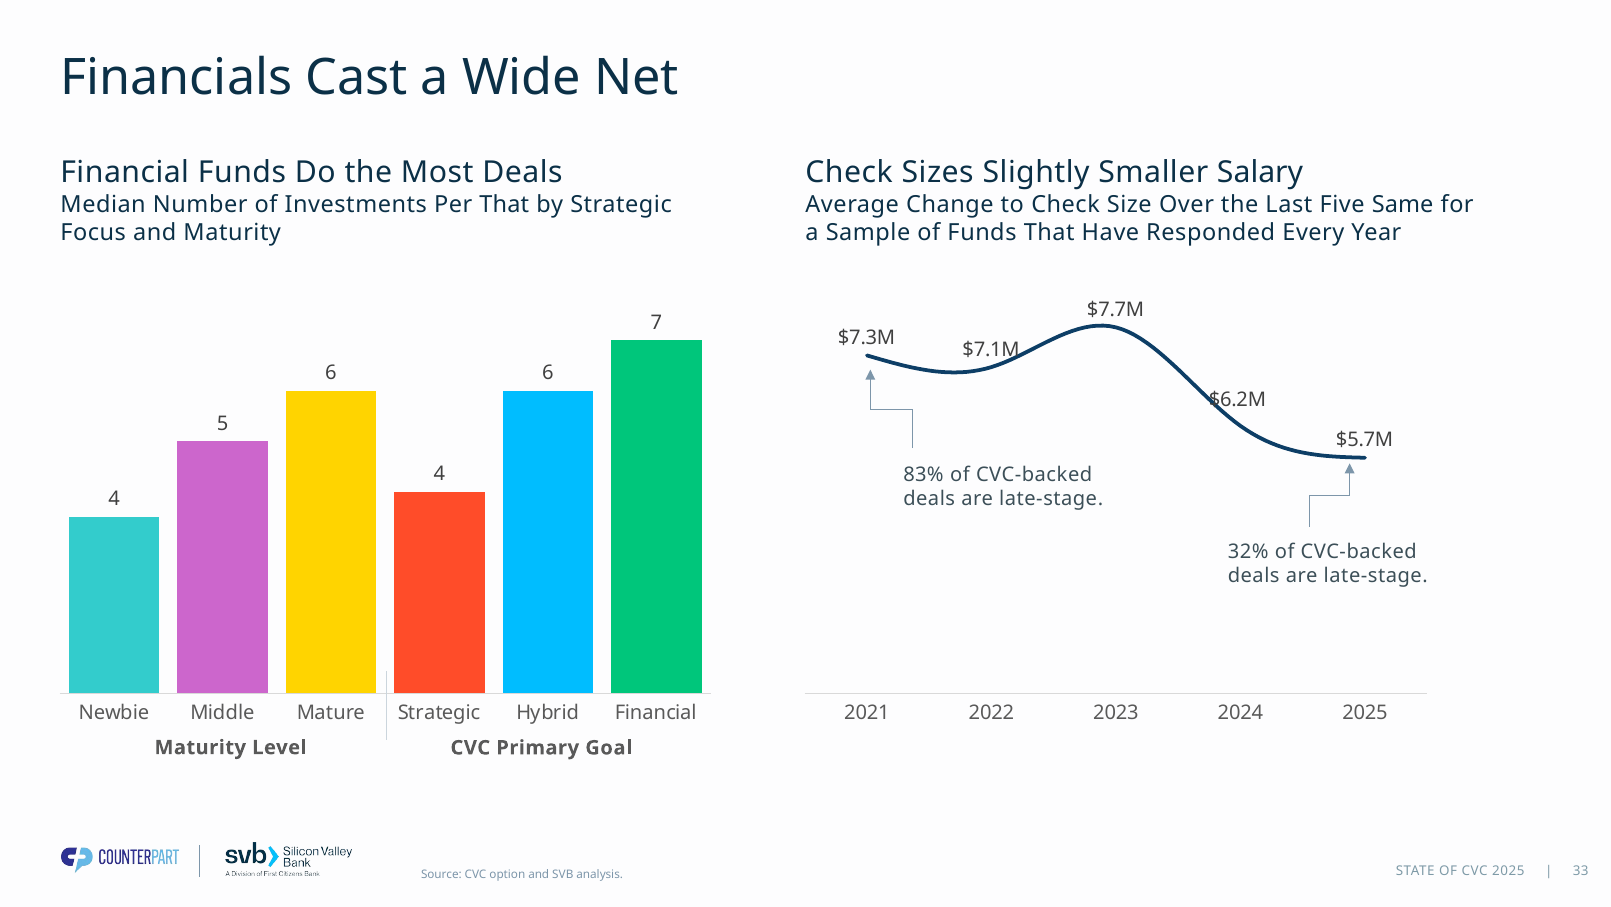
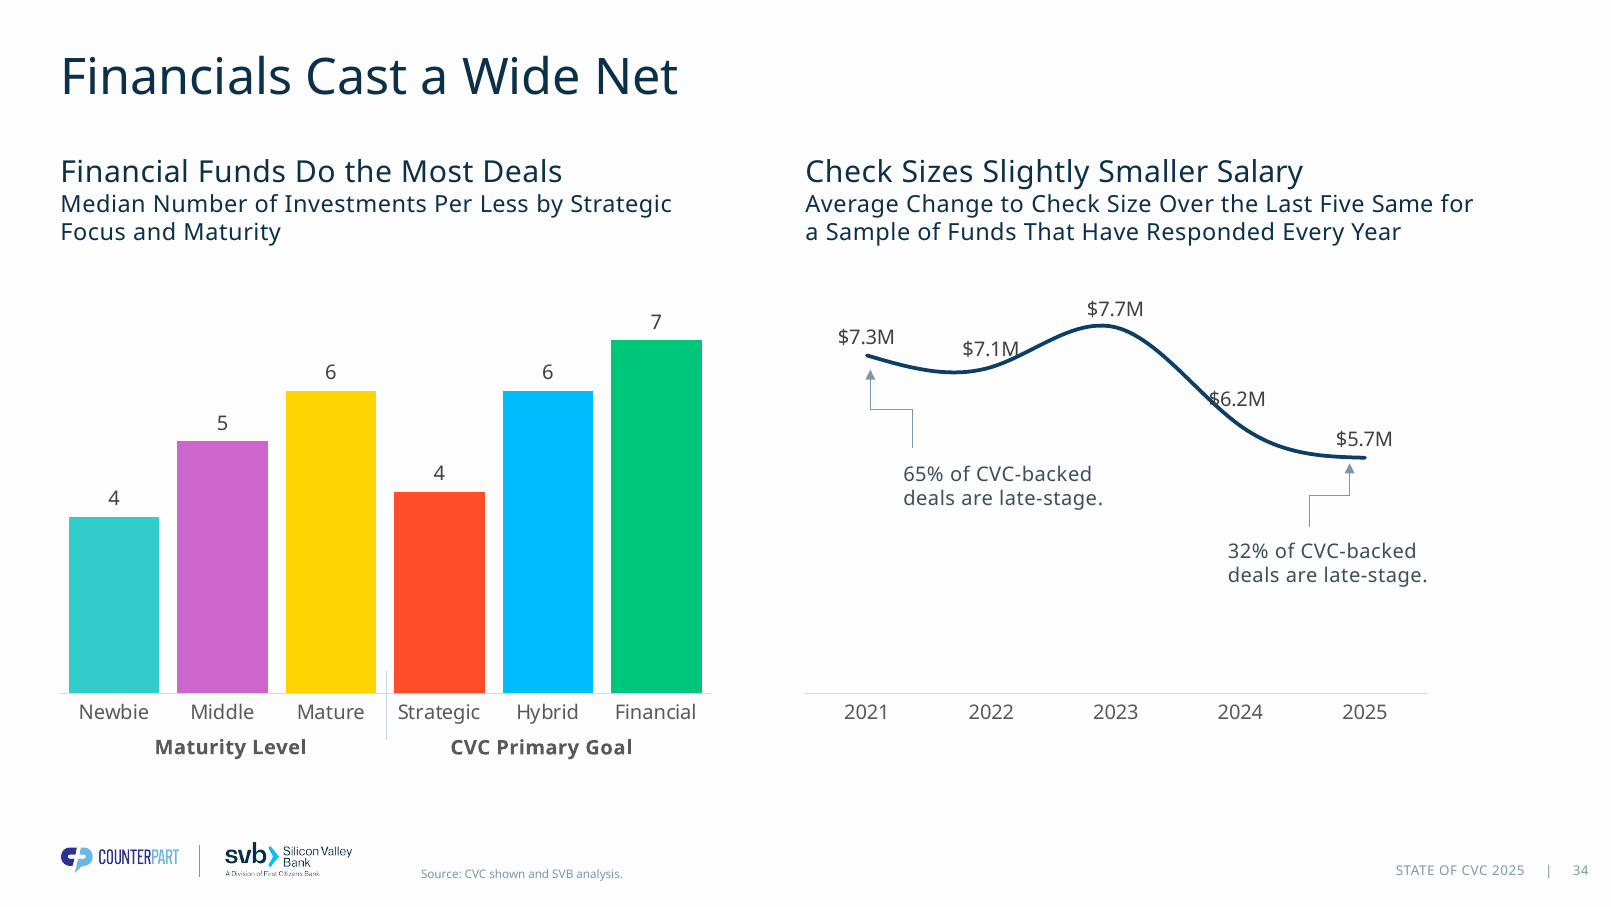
Per That: That -> Less
83%: 83% -> 65%
33: 33 -> 34
option: option -> shown
